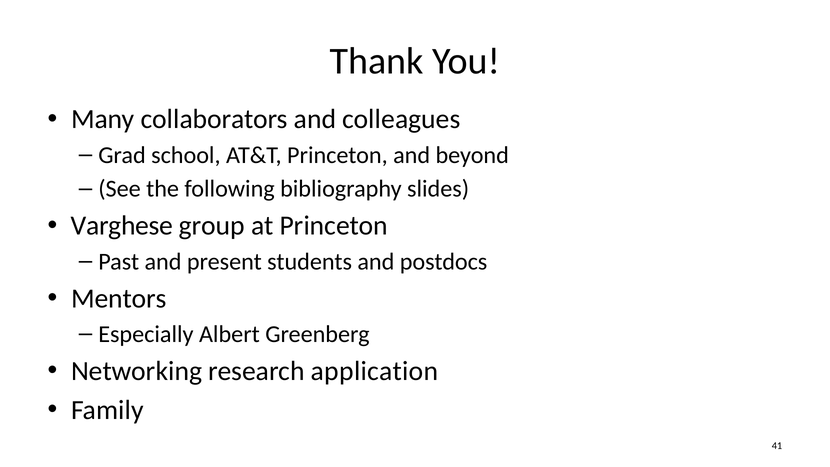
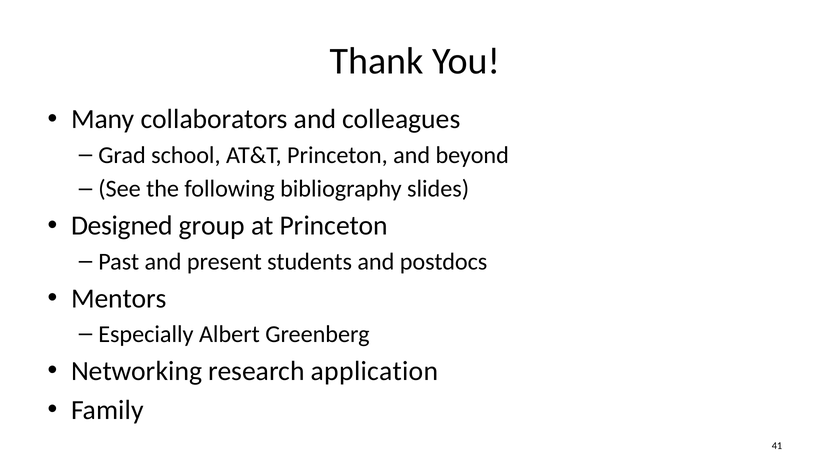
Varghese: Varghese -> Designed
